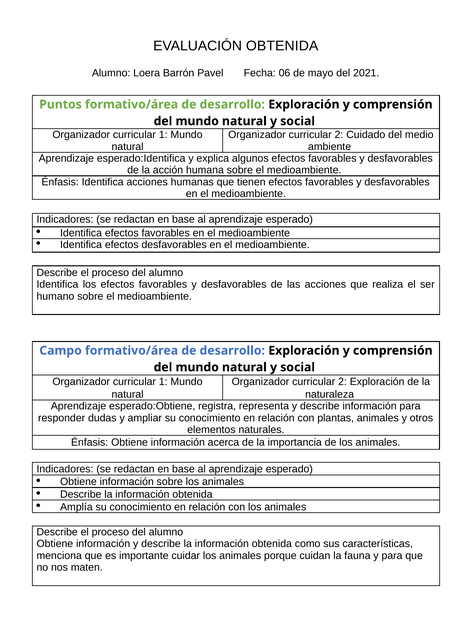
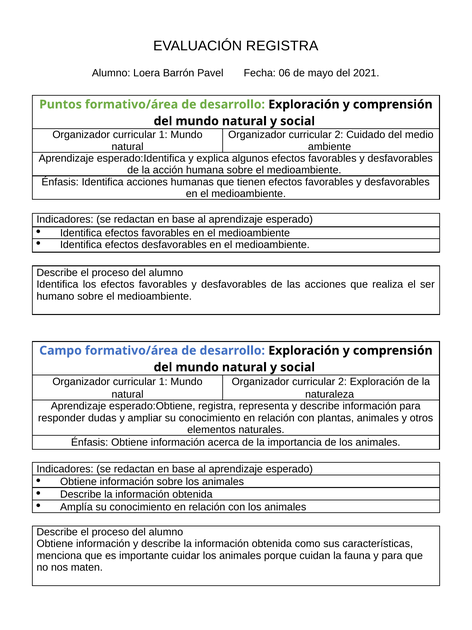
EVALUACIÓN OBTENIDA: OBTENIDA -> REGISTRA
